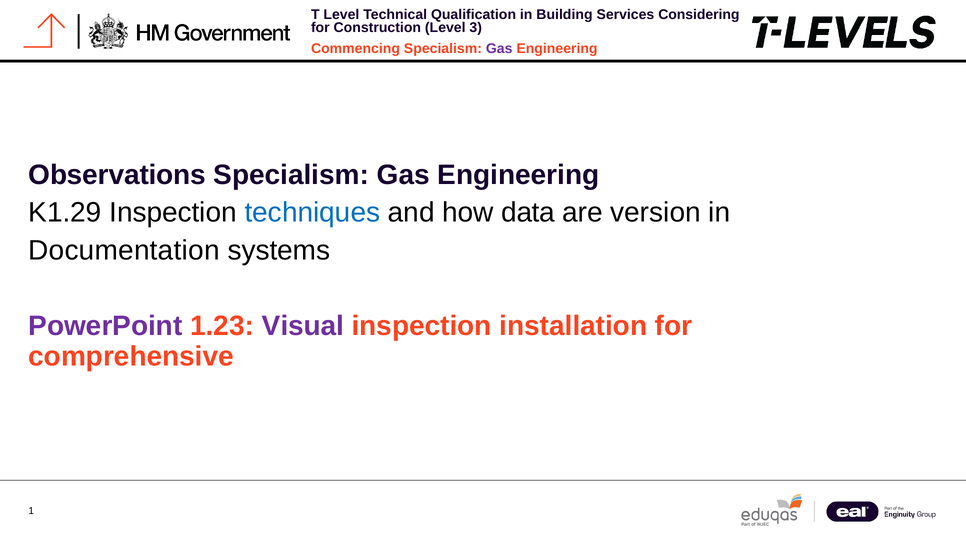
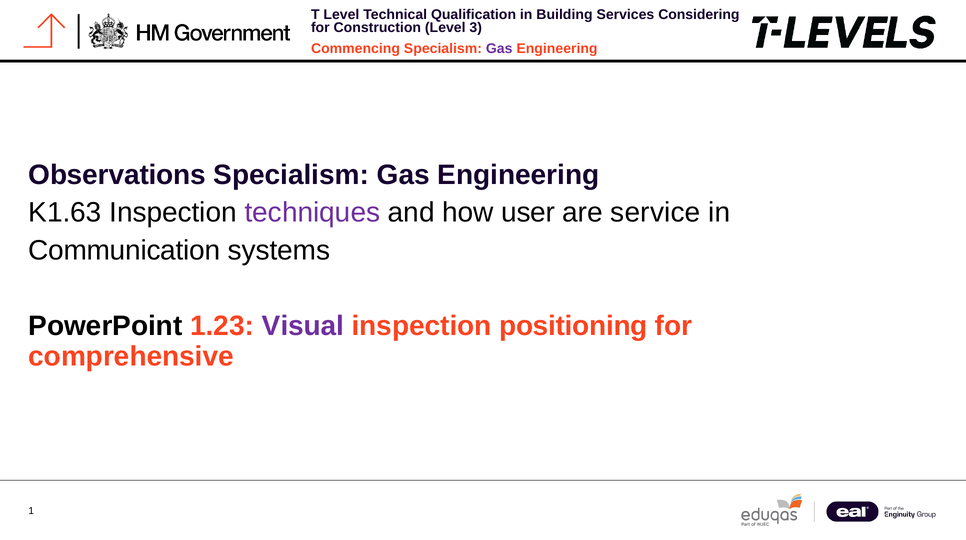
K1.29: K1.29 -> K1.63
techniques colour: blue -> purple
data: data -> user
version: version -> service
Documentation: Documentation -> Communication
PowerPoint colour: purple -> black
installation: installation -> positioning
